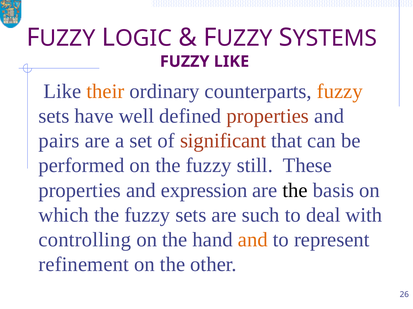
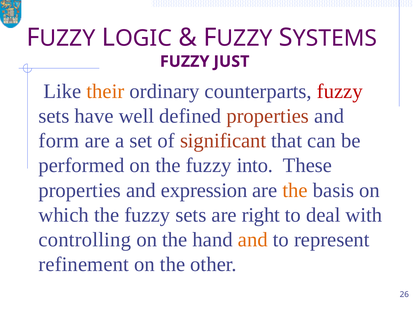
FUZZY LIKE: LIKE -> JUST
fuzzy at (340, 92) colour: orange -> red
pairs: pairs -> form
still: still -> into
the at (295, 191) colour: black -> orange
such: such -> right
